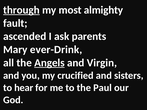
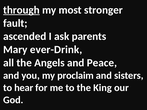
almighty: almighty -> stronger
Angels underline: present -> none
Virgin: Virgin -> Peace
crucified: crucified -> proclaim
Paul: Paul -> King
